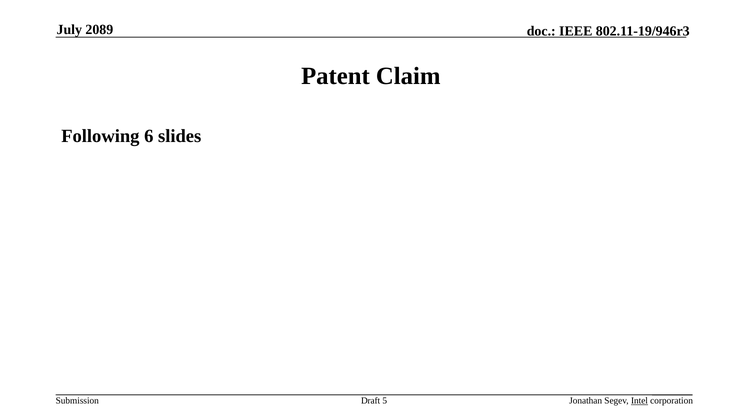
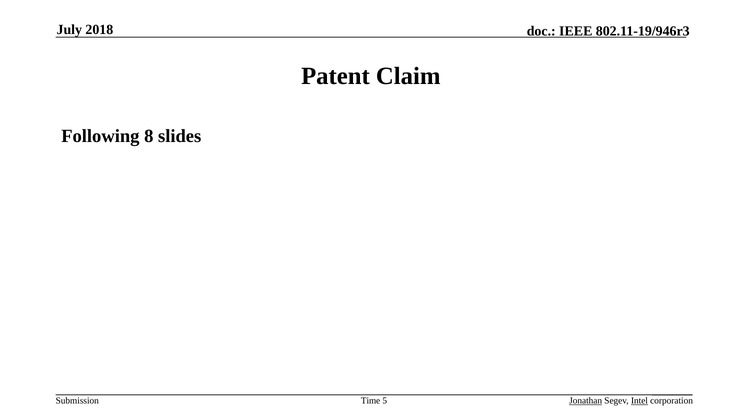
2089: 2089 -> 2018
6: 6 -> 8
Draft: Draft -> Time
Jonathan underline: none -> present
